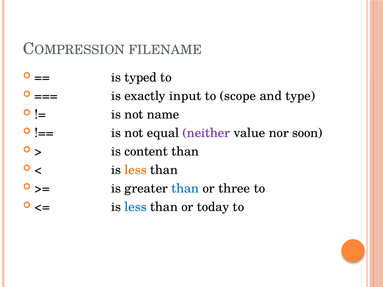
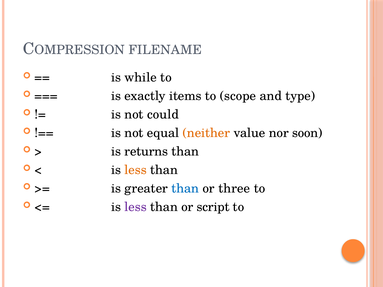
typed: typed -> while
input: input -> items
name: name -> could
neither colour: purple -> orange
content: content -> returns
less at (136, 207) colour: blue -> purple
today: today -> script
